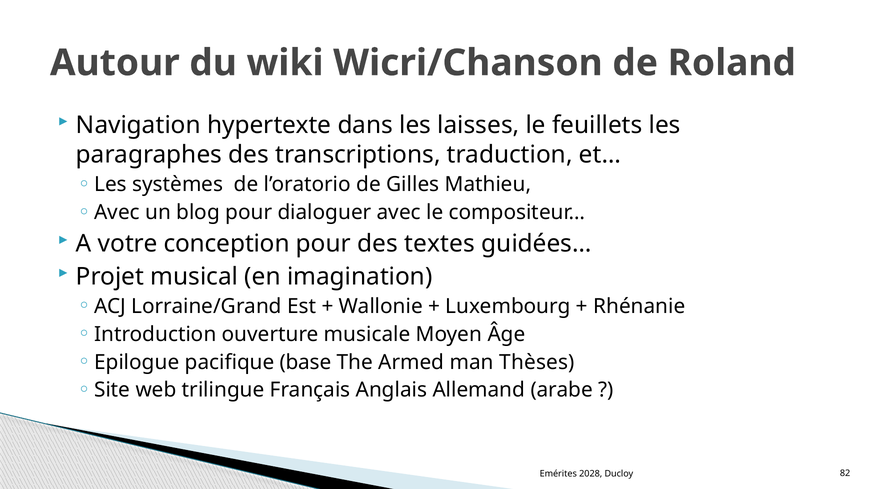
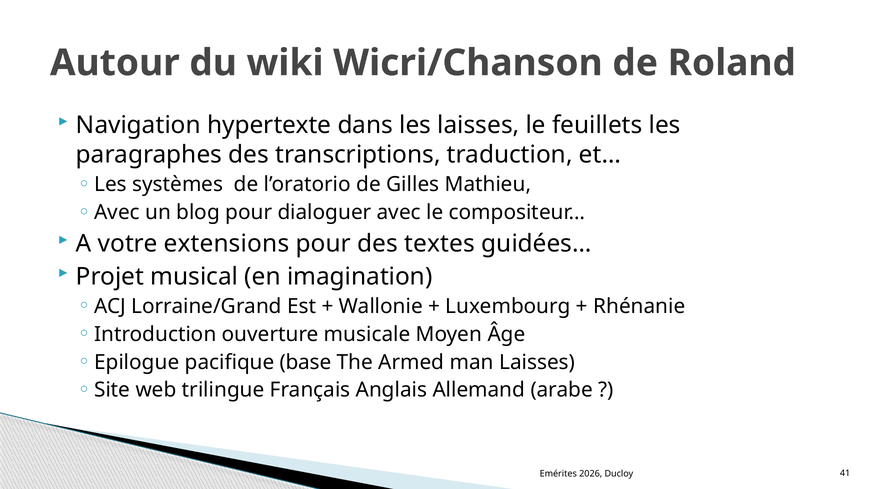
conception: conception -> extensions
man Thèses: Thèses -> Laisses
2028: 2028 -> 2026
82: 82 -> 41
